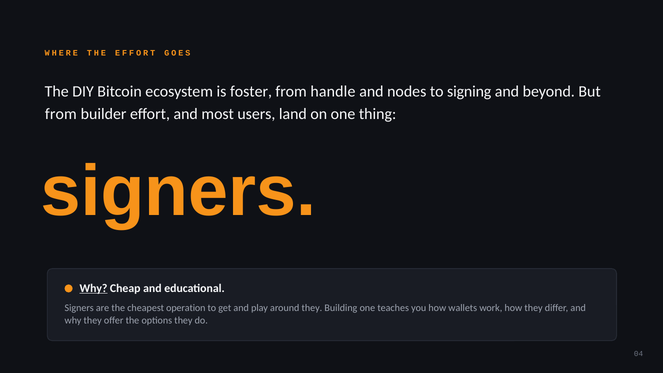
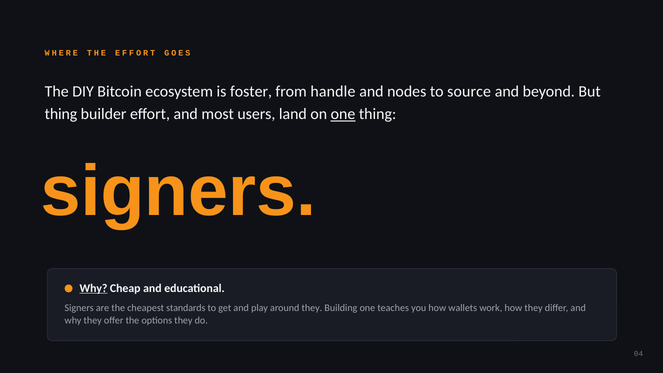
signing: signing -> source
from at (61, 114): from -> thing
one at (343, 114) underline: none -> present
operation: operation -> standards
